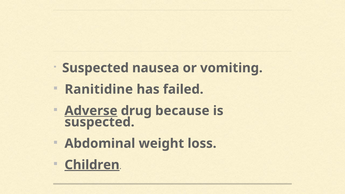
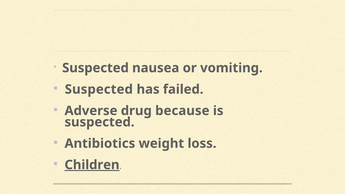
Ranitidine at (99, 89): Ranitidine -> Suspected
Adverse underline: present -> none
Abdominal: Abdominal -> Antibiotics
